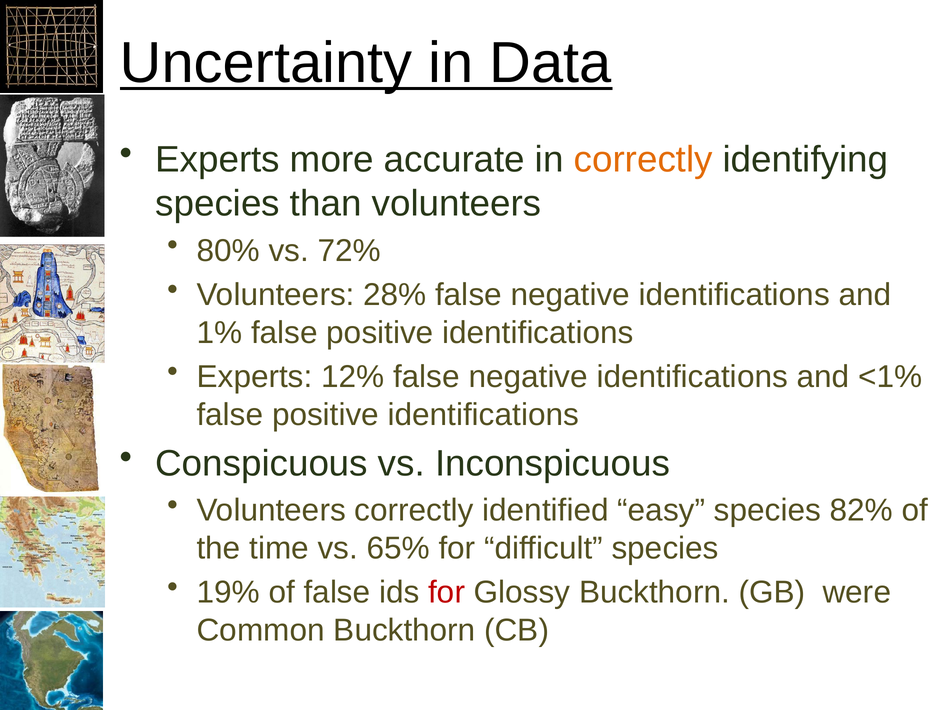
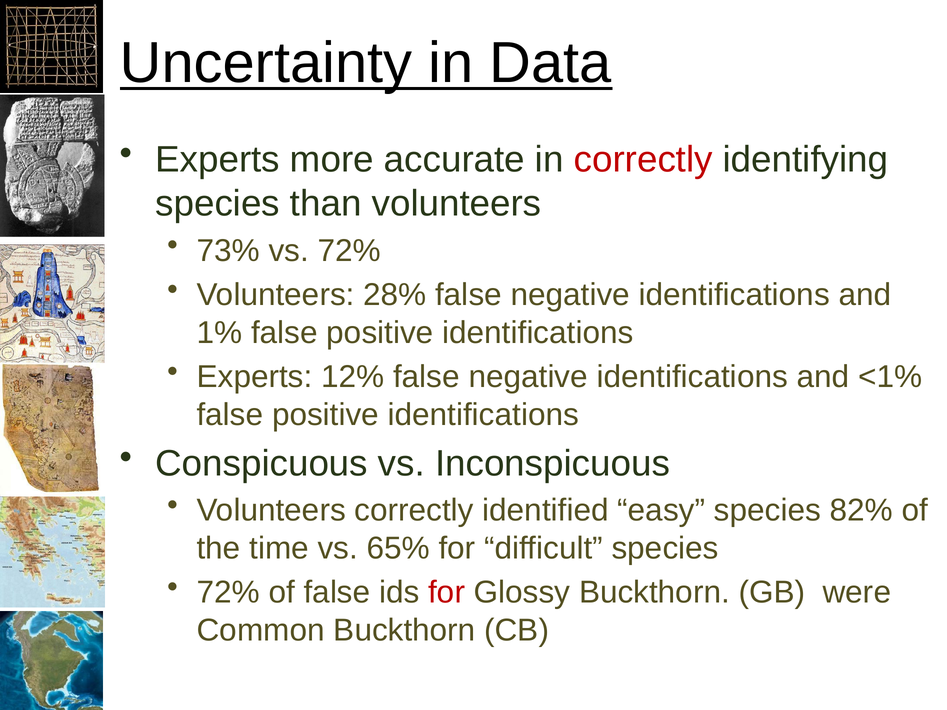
correctly at (643, 160) colour: orange -> red
80%: 80% -> 73%
19% at (228, 593): 19% -> 72%
